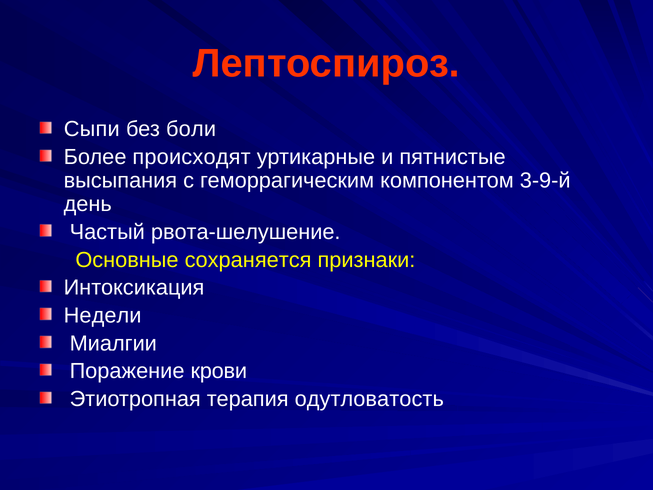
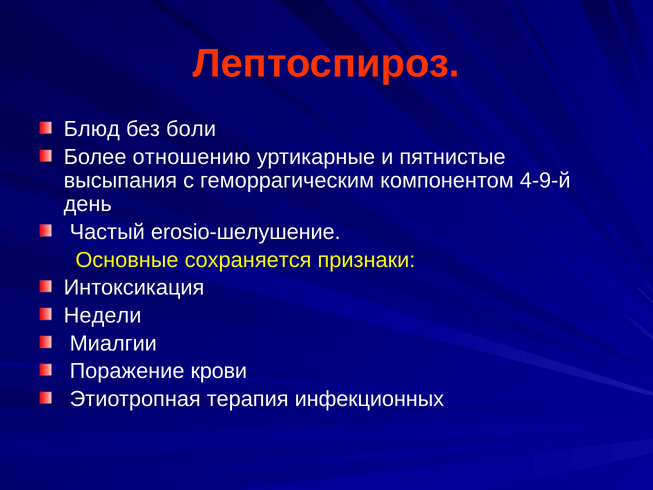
Сыпи: Сыпи -> Блюд
происходят: происходят -> отношению
3-9-й: 3-9-й -> 4-9-й
рвота-шелушение: рвота-шелушение -> erosio-шелушение
одутловатость: одутловатость -> инфекционных
